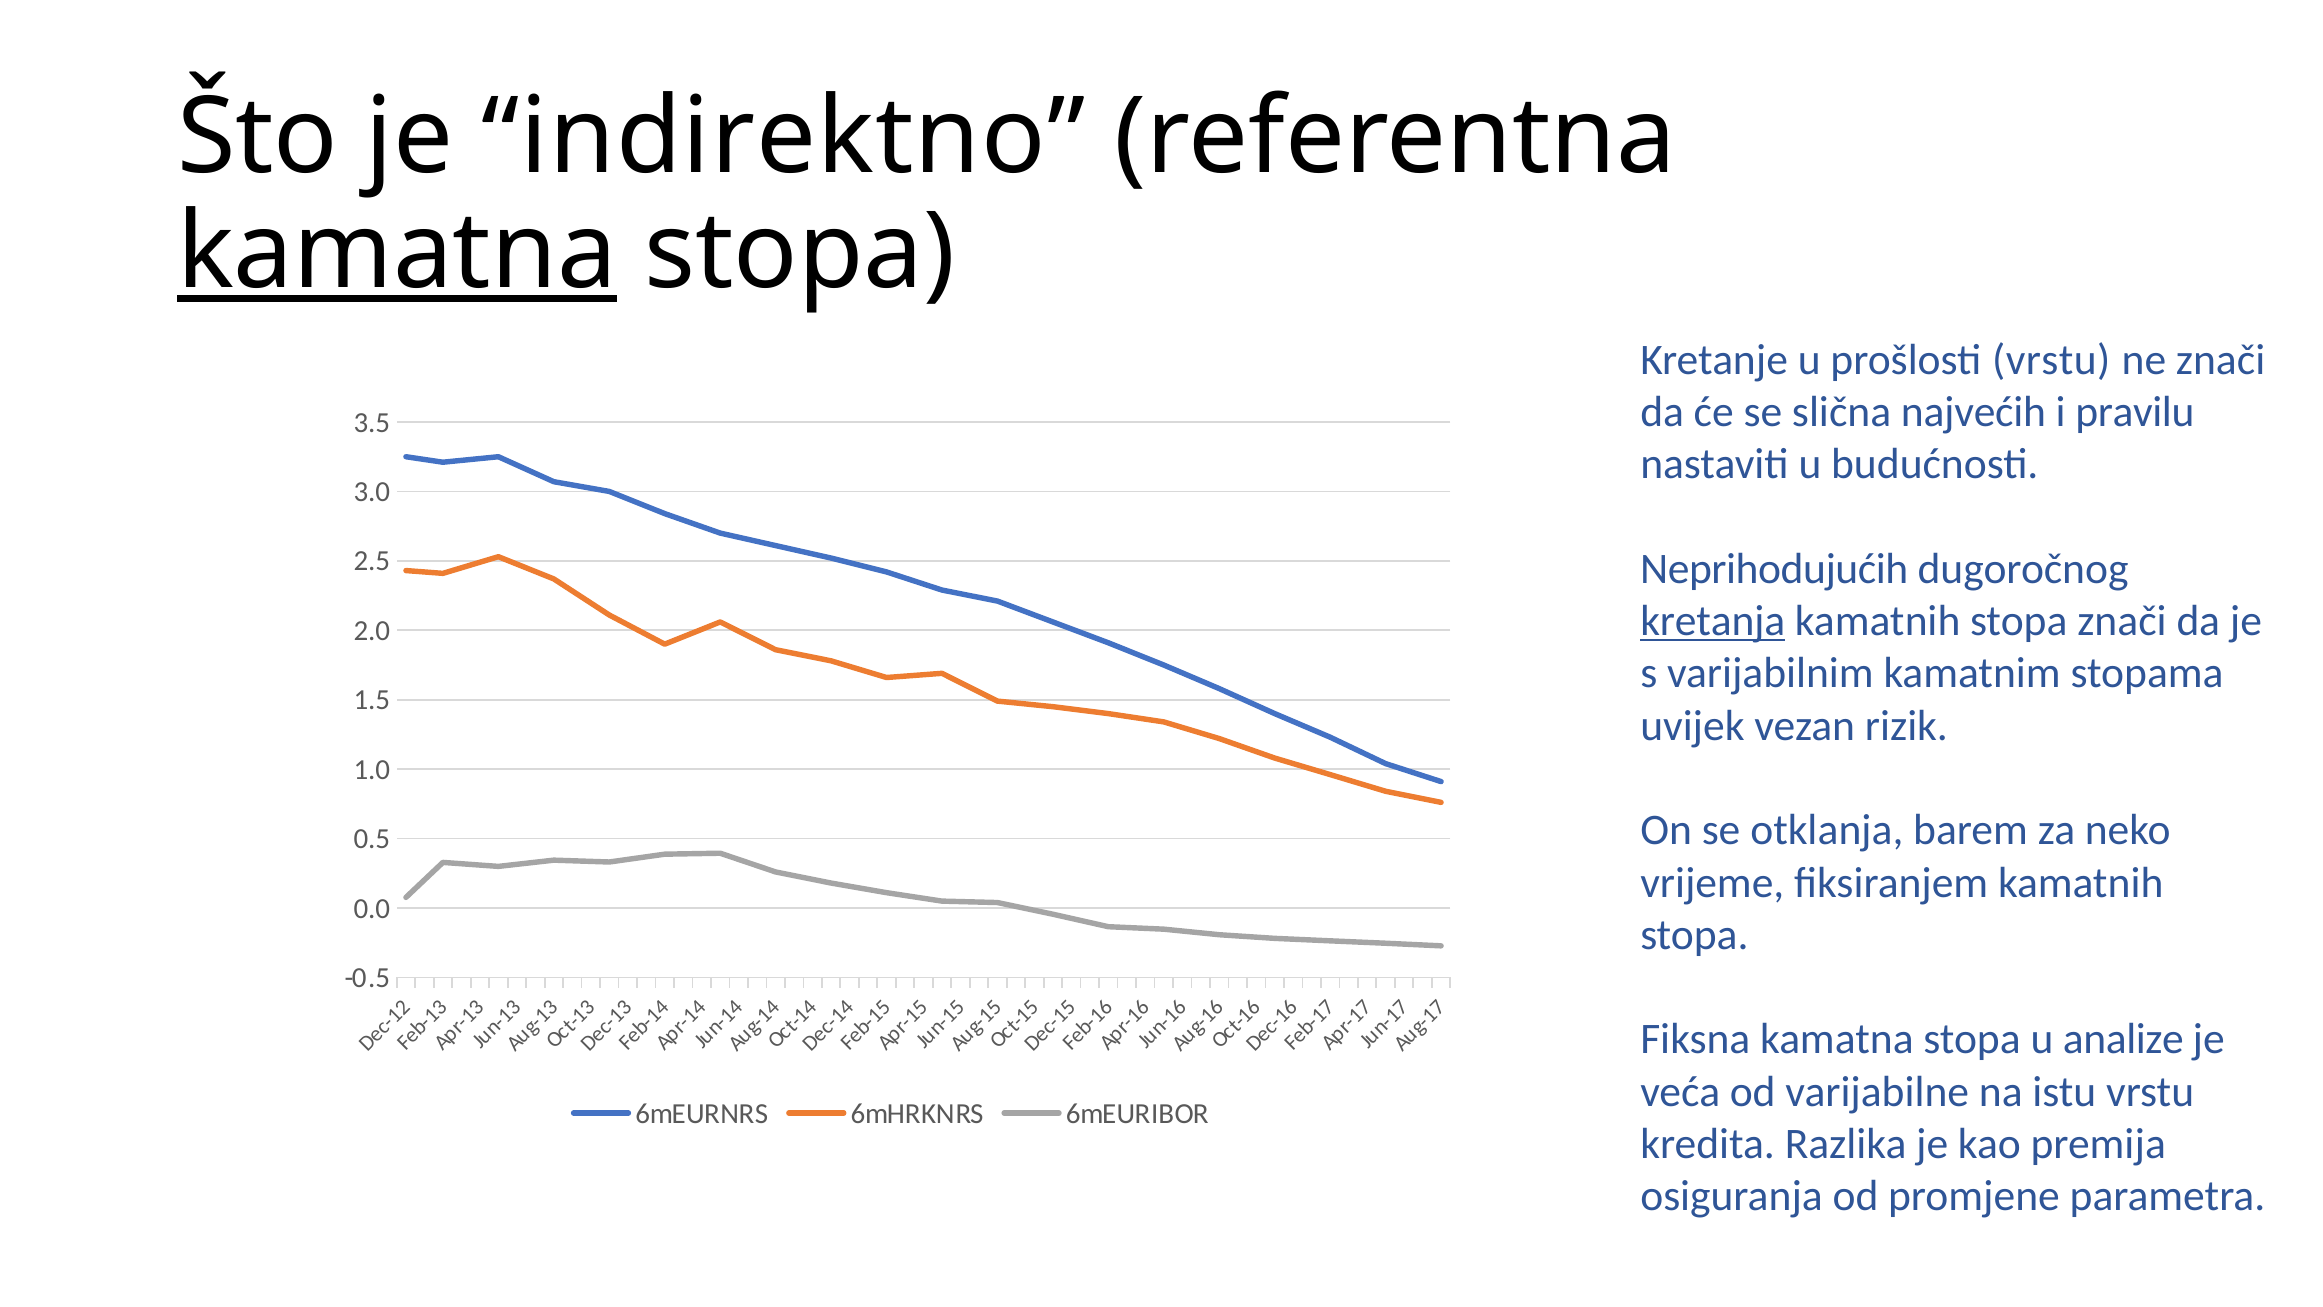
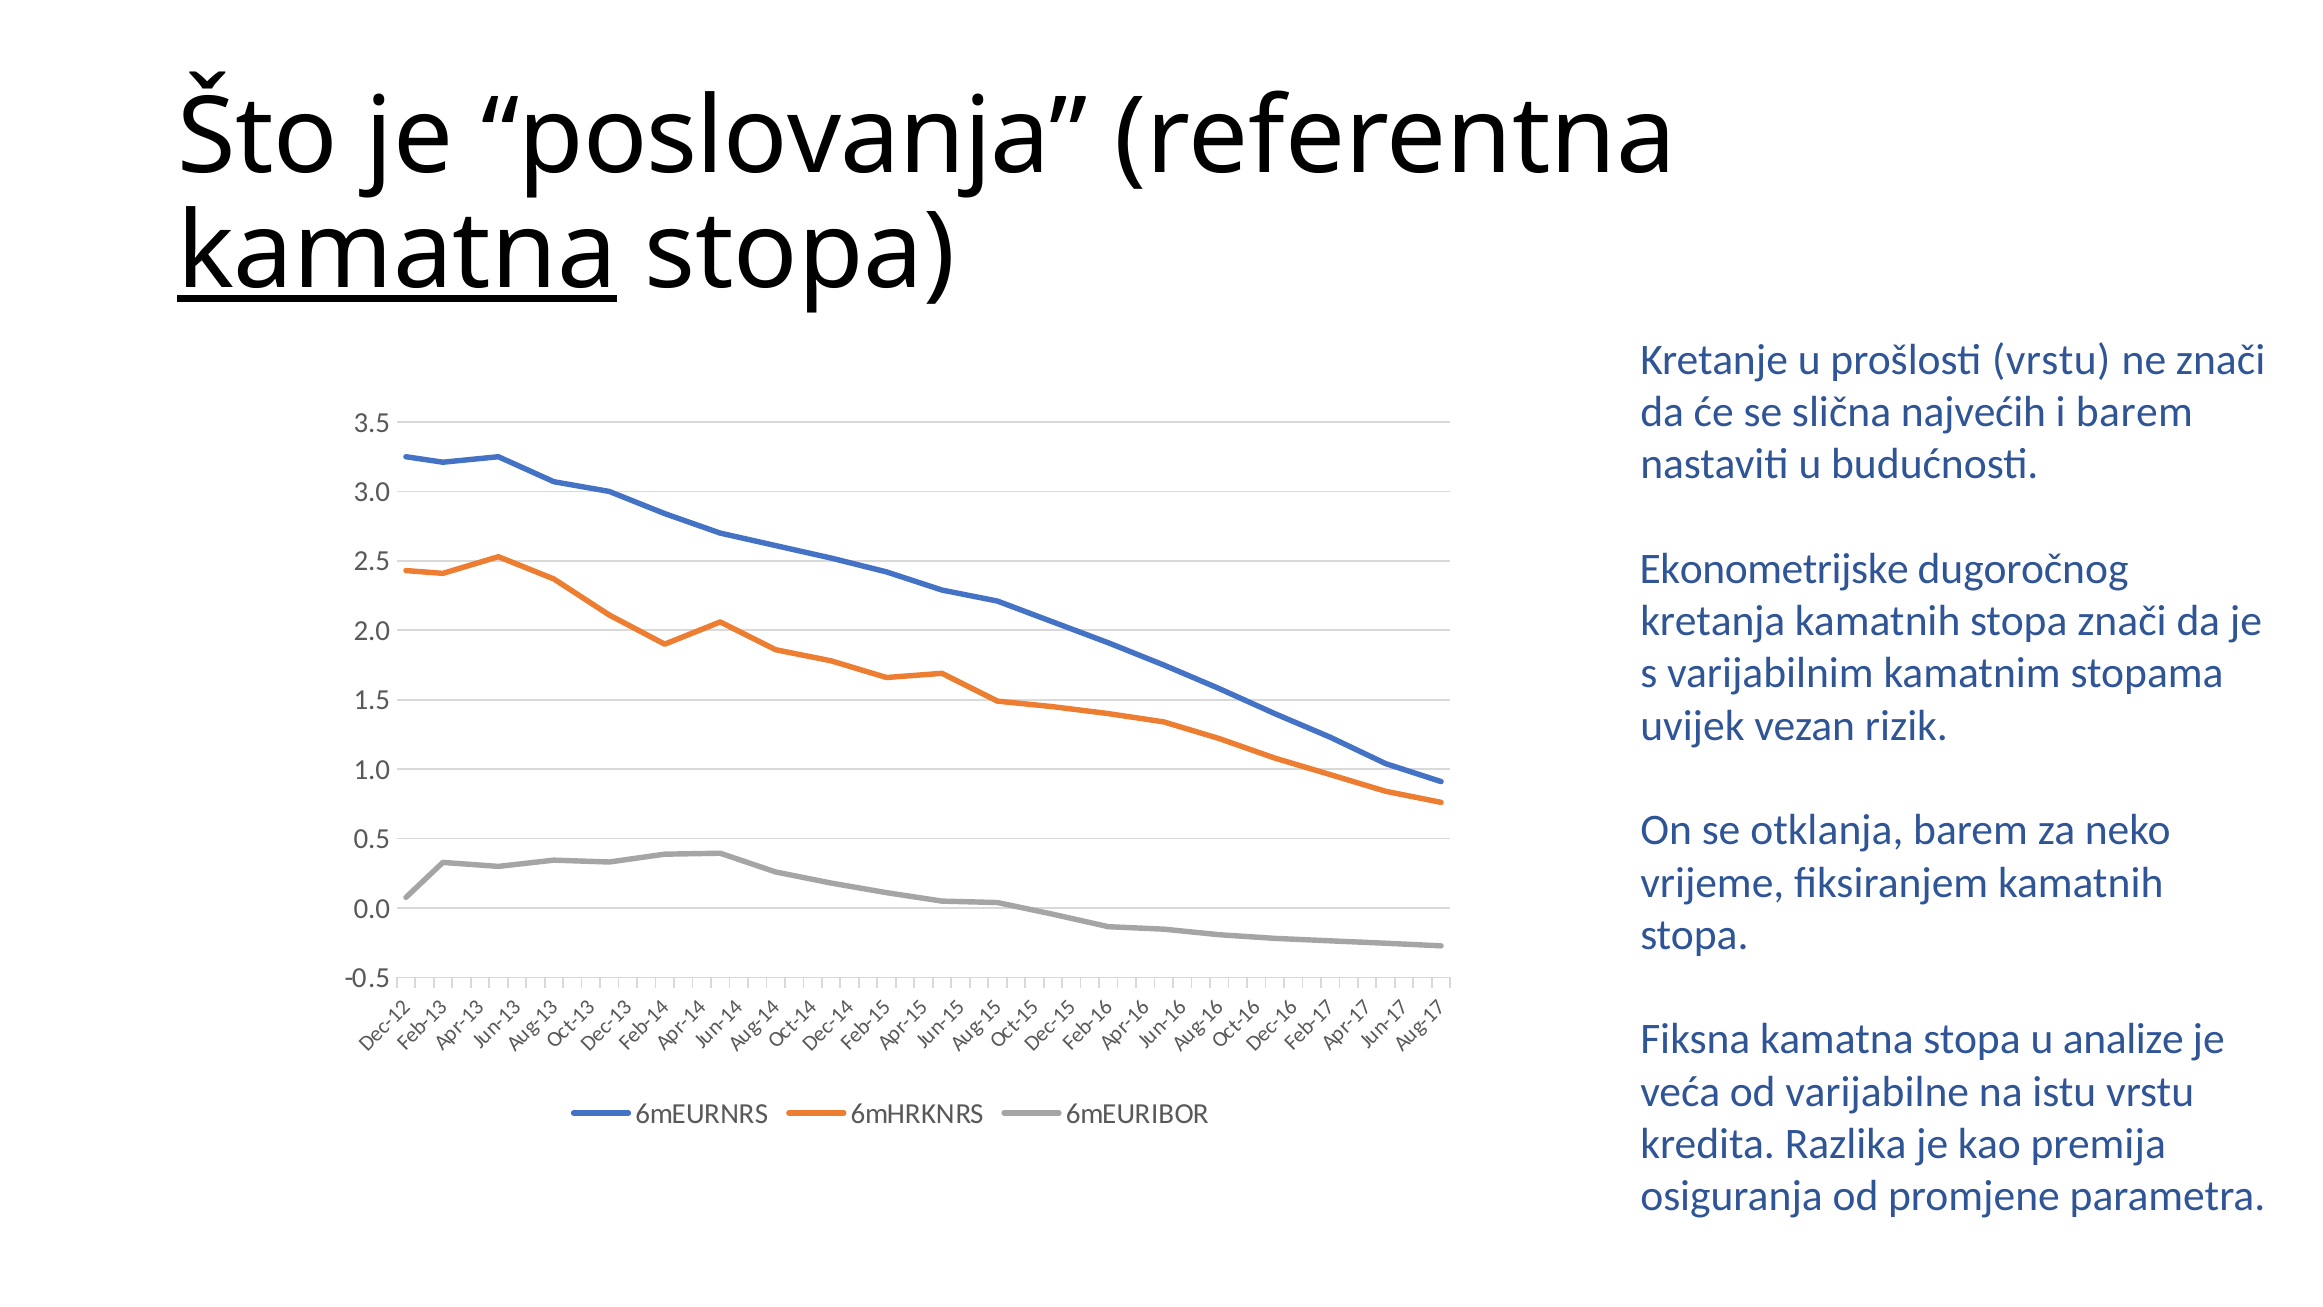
indirektno: indirektno -> poslovanja
i pravilu: pravilu -> barem
Neprihodujućih: Neprihodujućih -> Ekonometrijske
kretanja underline: present -> none
